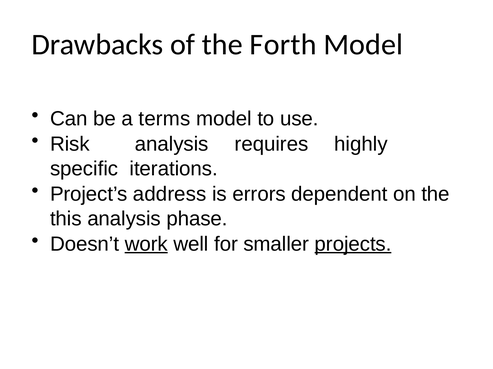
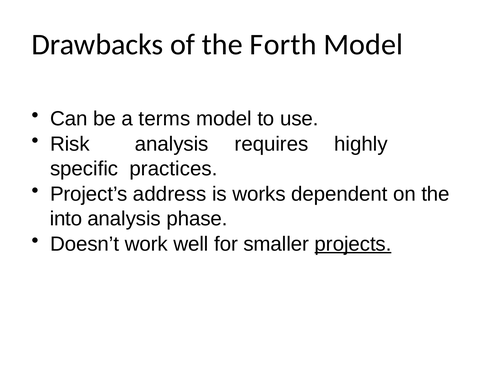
iterations: iterations -> practices
errors: errors -> works
this: this -> into
work underline: present -> none
